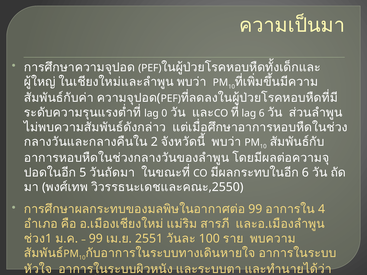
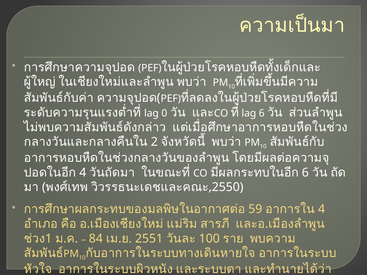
5 at (83, 173): 5 -> 4
99 at (255, 209): 99 -> 59
99 at (96, 239): 99 -> 84
